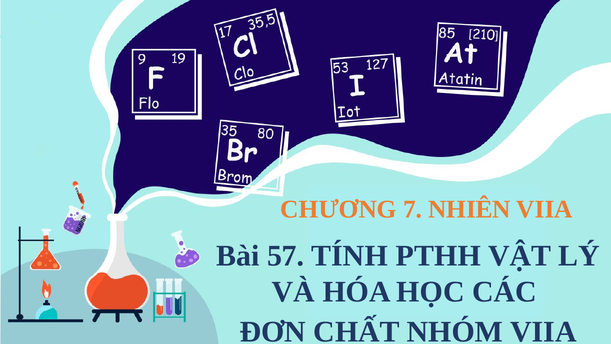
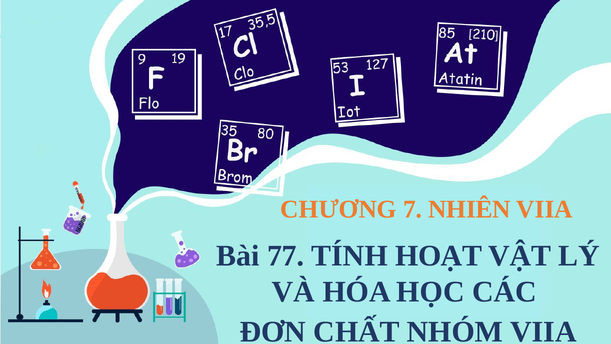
57: 57 -> 77
PTHH: PTHH -> HOẠT
